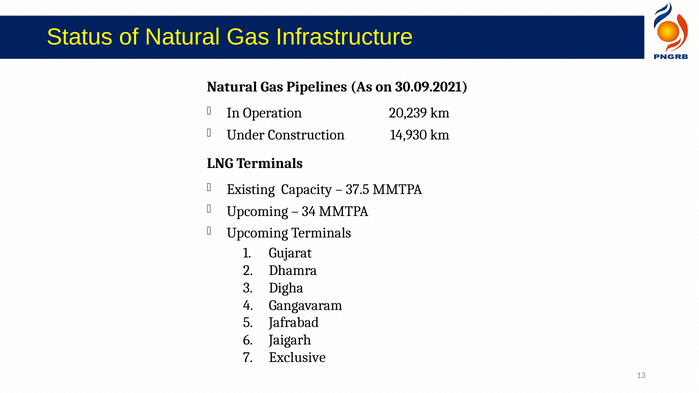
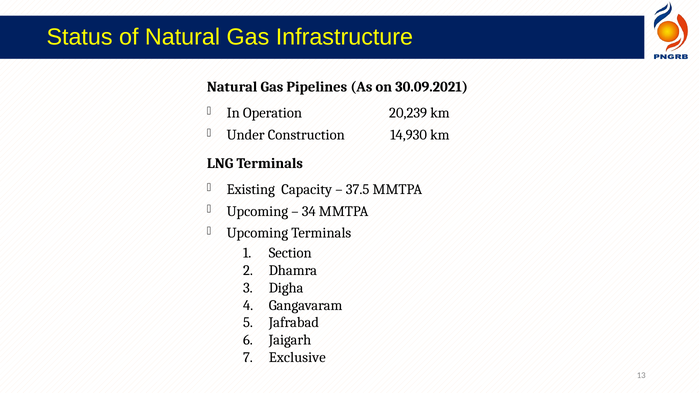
Gujarat: Gujarat -> Section
